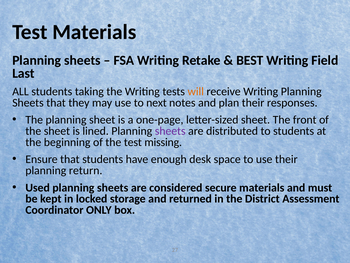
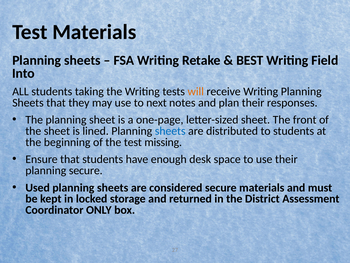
Last: Last -> Into
sheets at (170, 131) colour: purple -> blue
planning return: return -> secure
